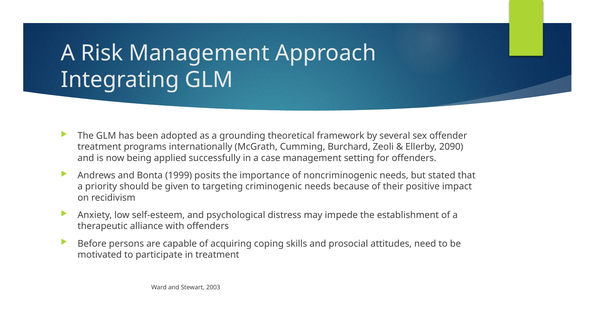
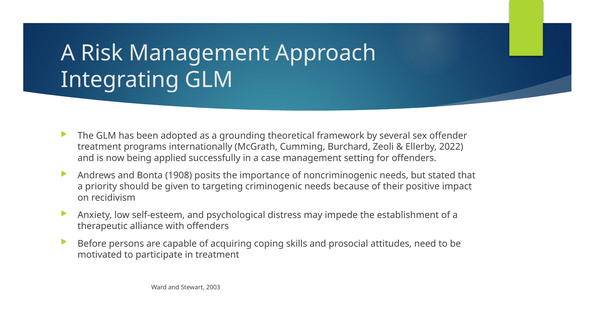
2090: 2090 -> 2022
1999: 1999 -> 1908
